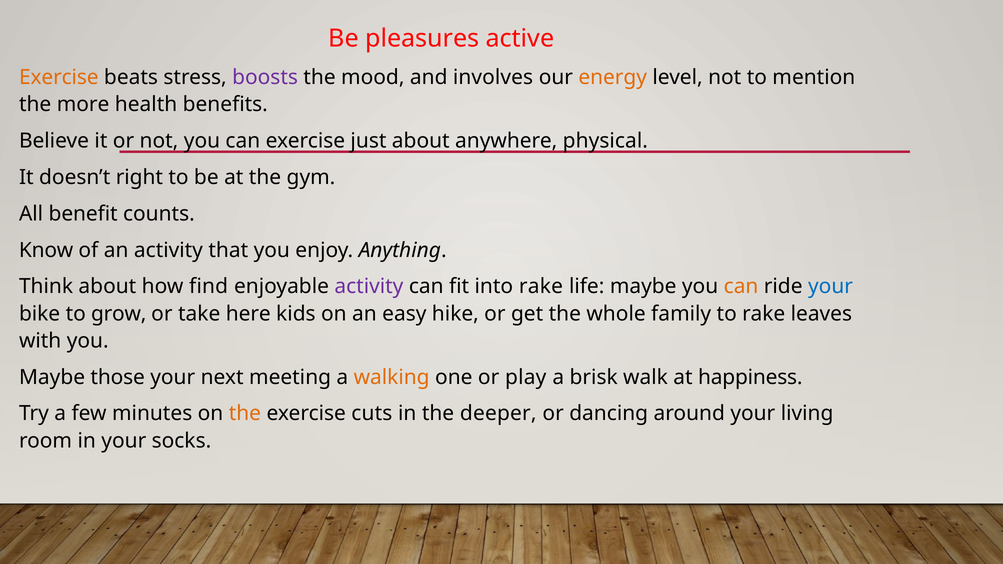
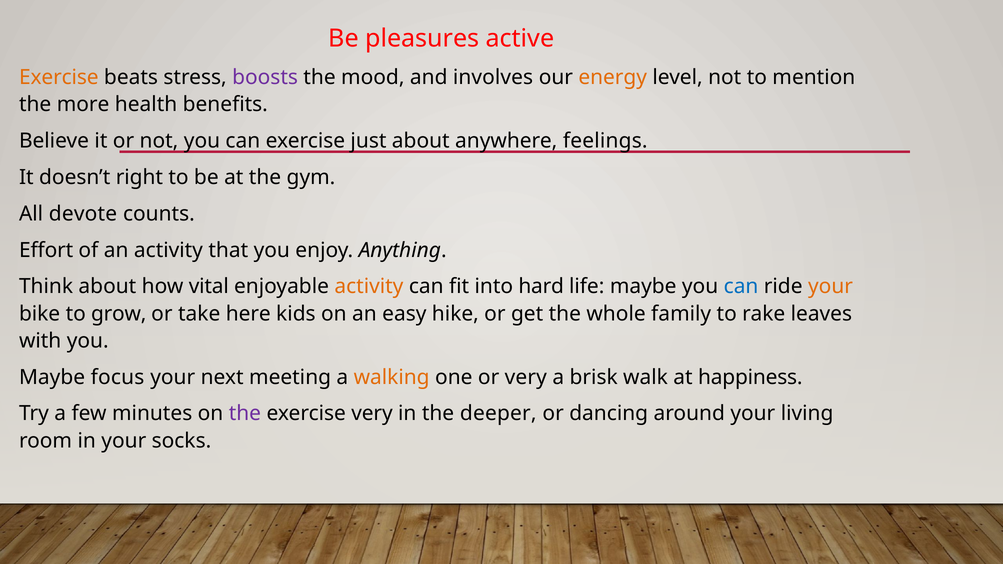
physical: physical -> feelings
benefit: benefit -> devote
Know: Know -> Effort
find: find -> vital
activity at (369, 287) colour: purple -> orange
into rake: rake -> hard
can at (741, 287) colour: orange -> blue
your at (830, 287) colour: blue -> orange
those: those -> focus
or play: play -> very
the at (245, 414) colour: orange -> purple
exercise cuts: cuts -> very
